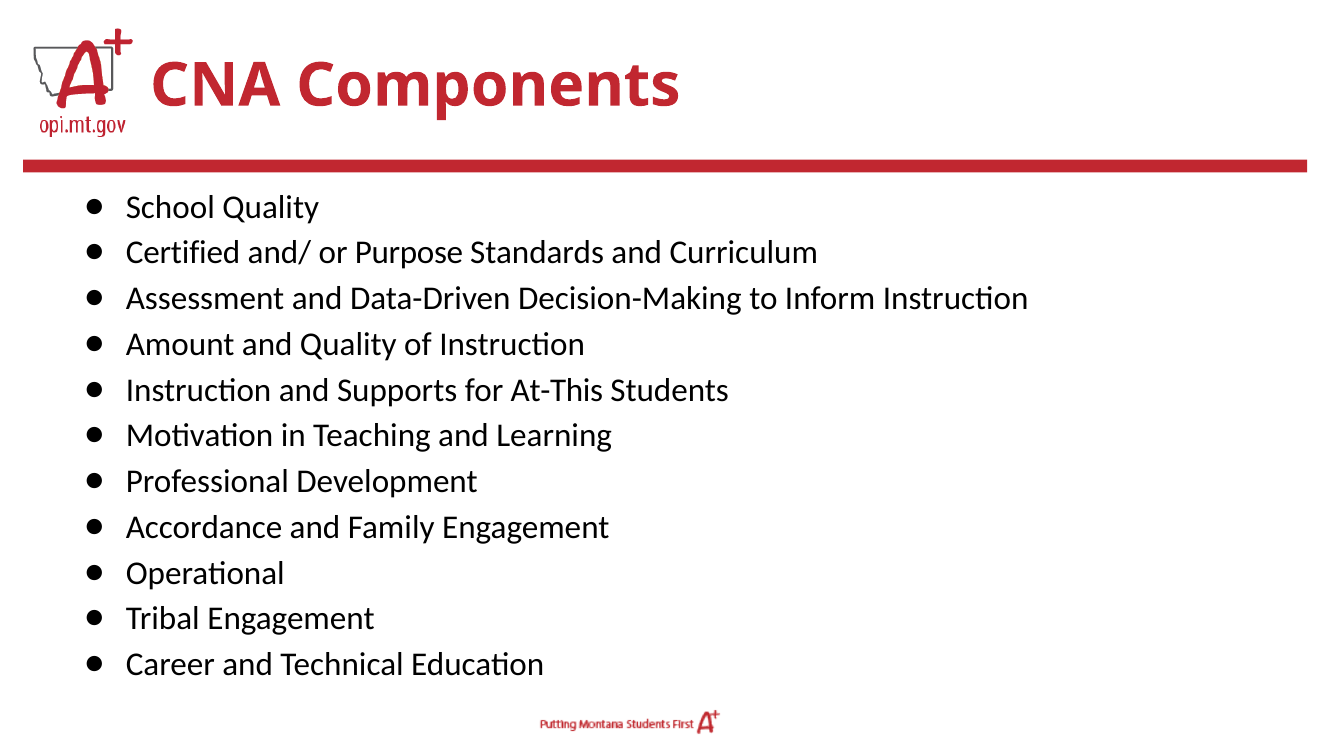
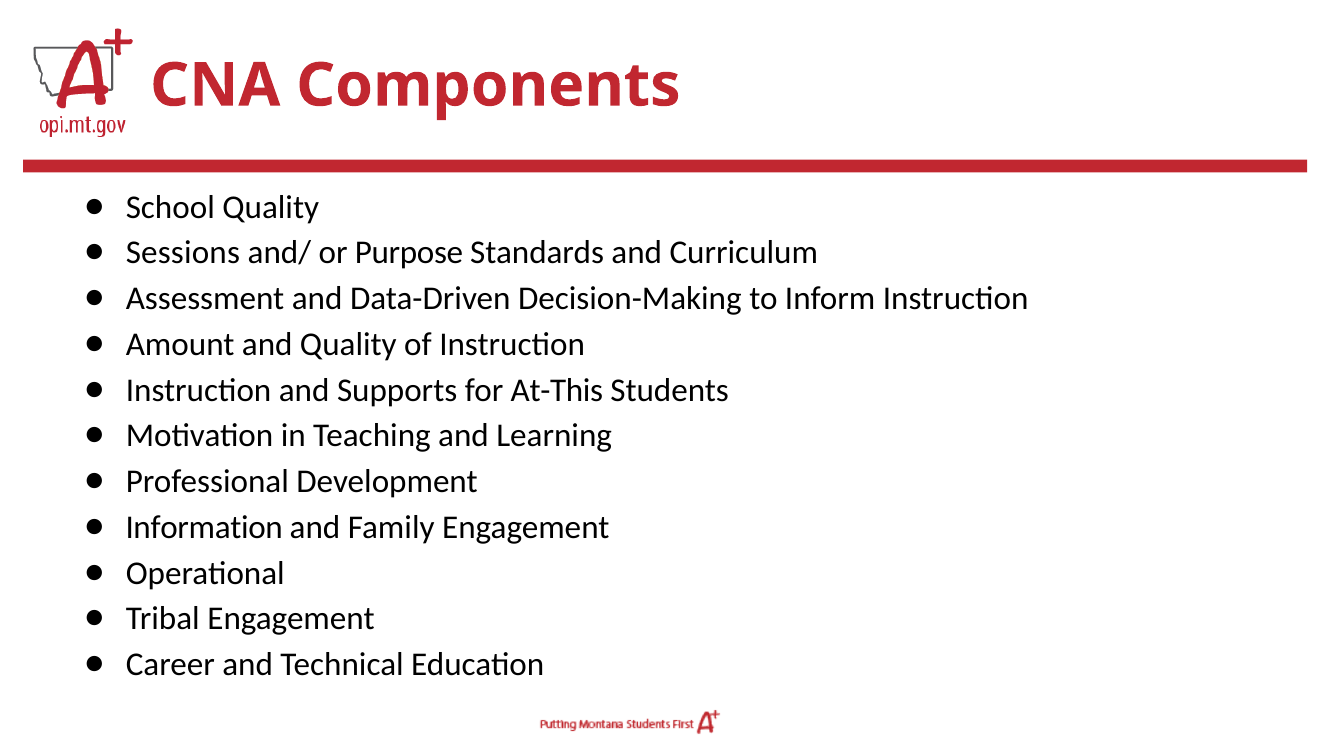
Certified: Certified -> Sessions
Accordance: Accordance -> Information
